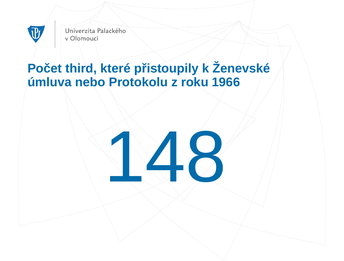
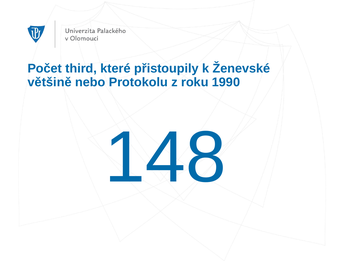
úmluva: úmluva -> většině
1966: 1966 -> 1990
